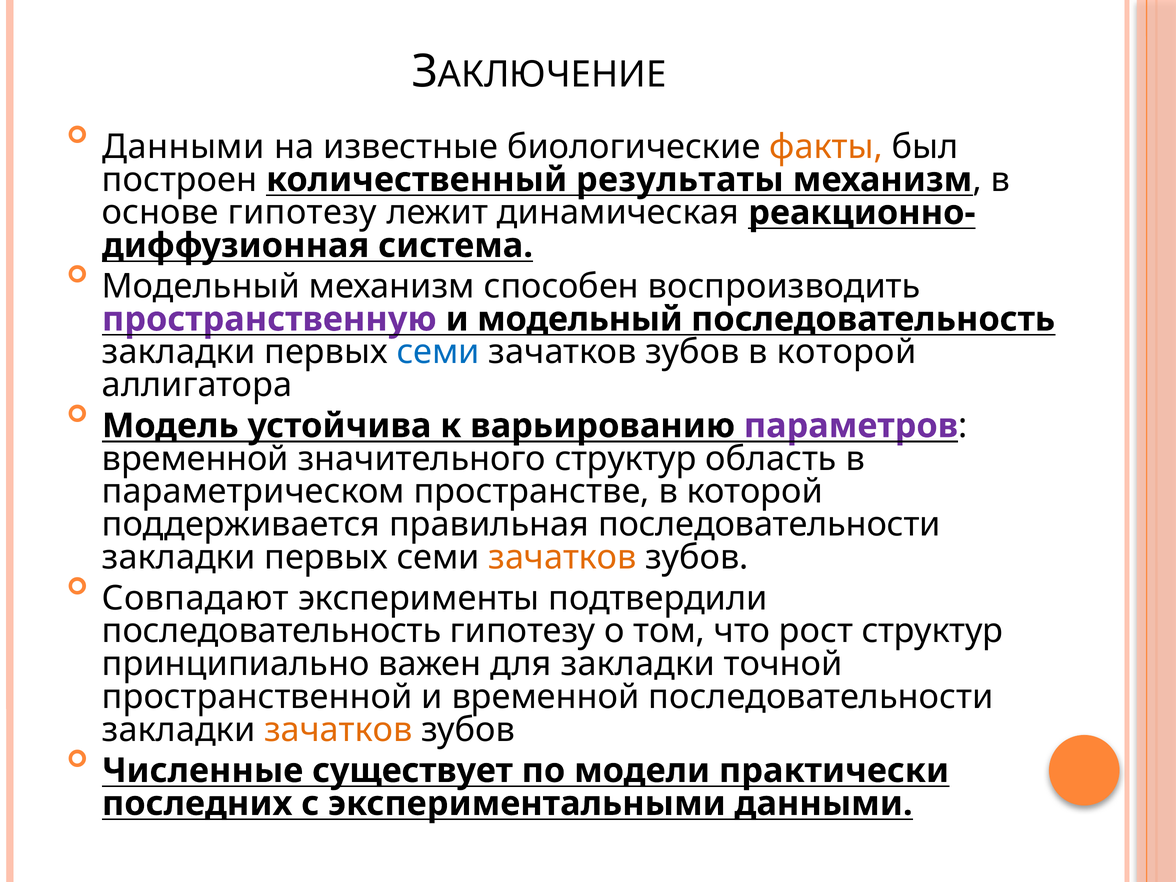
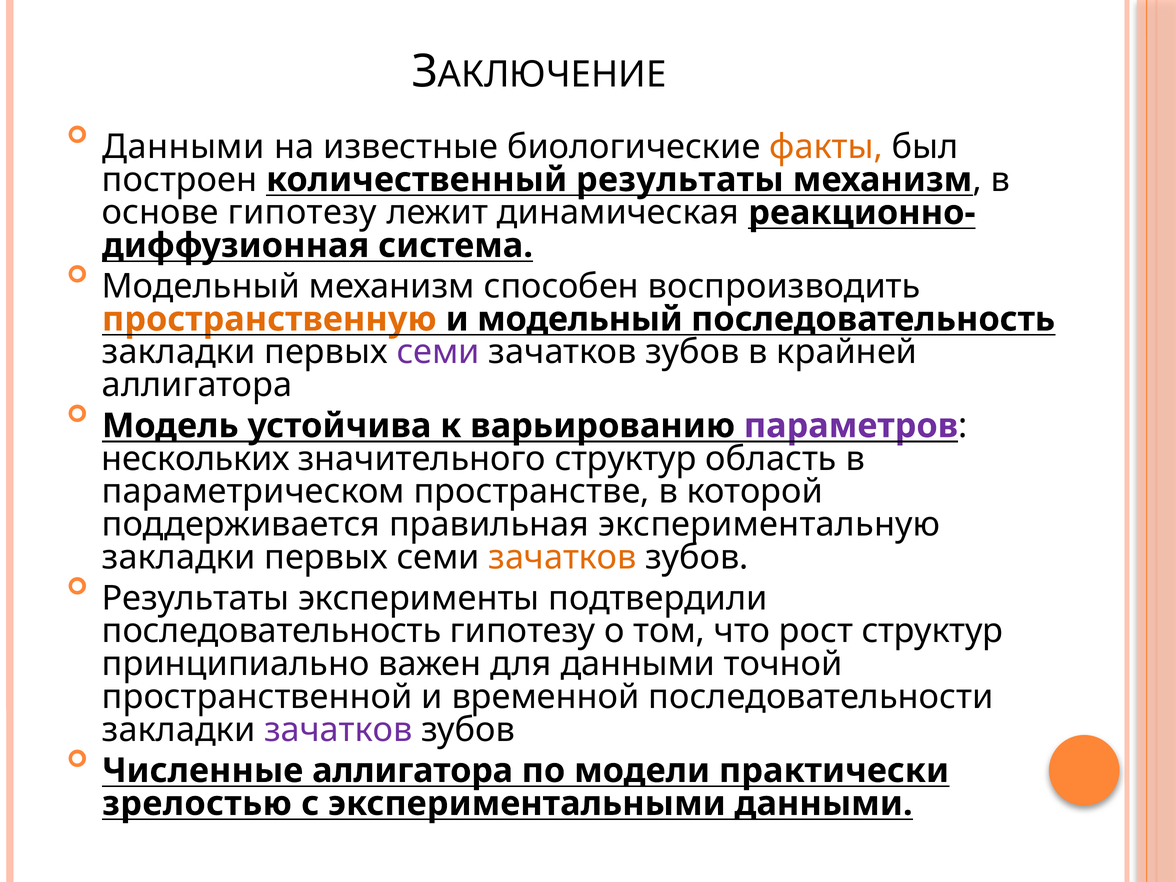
пространственную colour: purple -> orange
семи at (438, 352) colour: blue -> purple
зубов в которой: которой -> крайней
временной at (195, 459): временной -> нескольких
правильная последовательности: последовательности -> экспериментальную
Совпадают at (195, 598): Совпадают -> Результаты
для закладки: закладки -> данными
зачатков at (338, 730) colour: orange -> purple
Численные существует: существует -> аллигатора
последних: последних -> зрелостью
